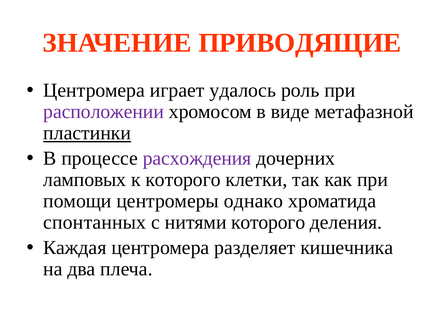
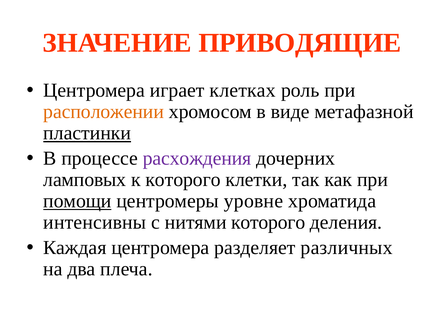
удалось: удалось -> клетках
расположении colour: purple -> orange
помощи underline: none -> present
однако: однако -> уровне
спонтанных: спонтанных -> интенсивны
кишечника: кишечника -> различных
